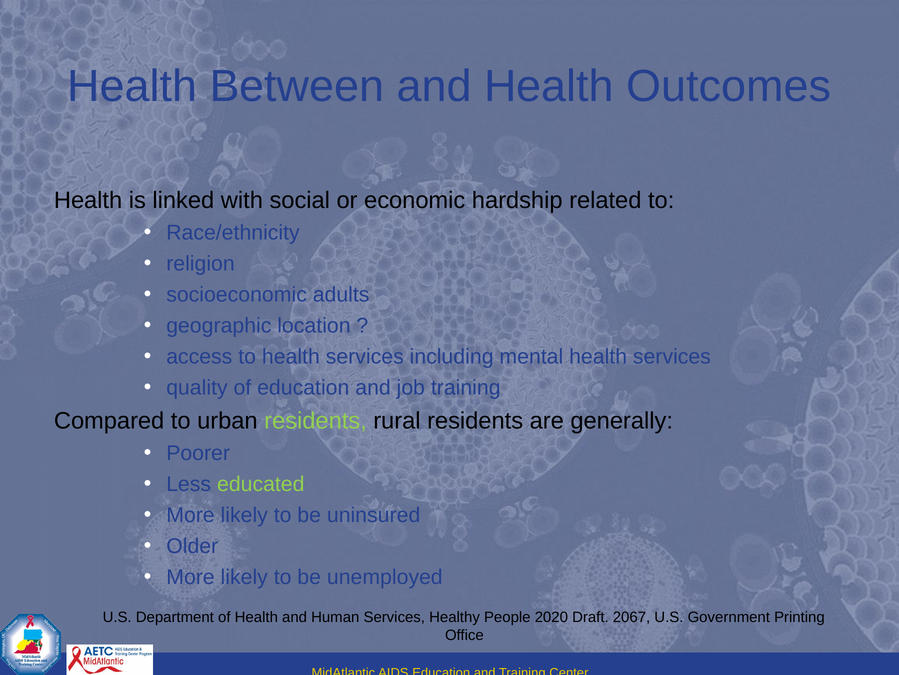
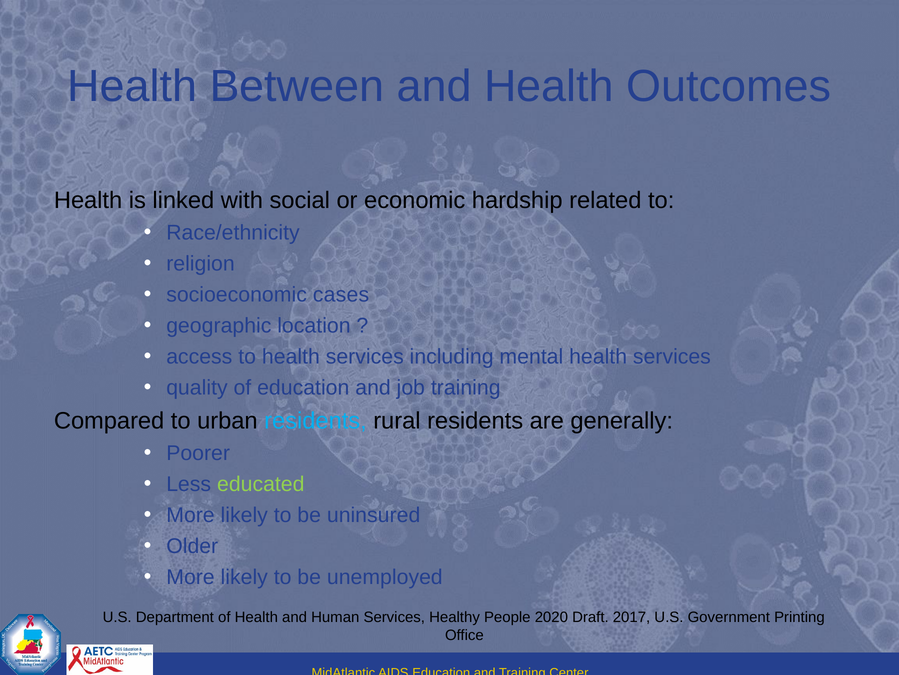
adults: adults -> cases
residents at (315, 420) colour: light green -> light blue
2067: 2067 -> 2017
